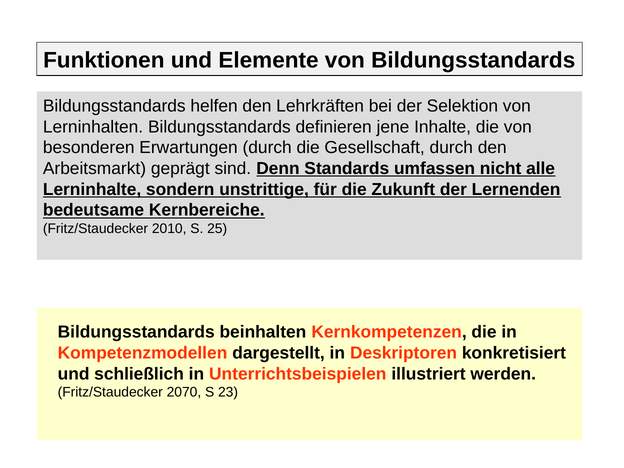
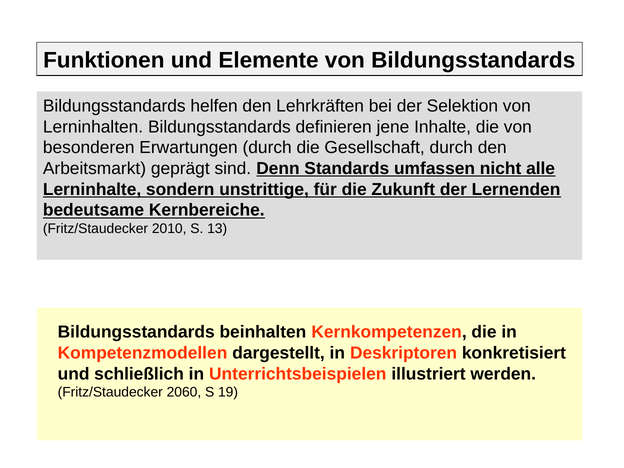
25: 25 -> 13
2070: 2070 -> 2060
23: 23 -> 19
